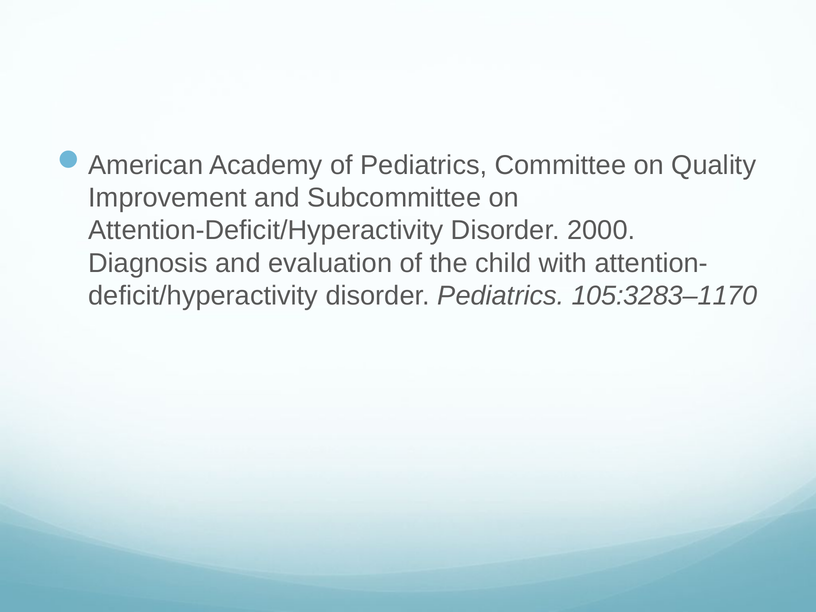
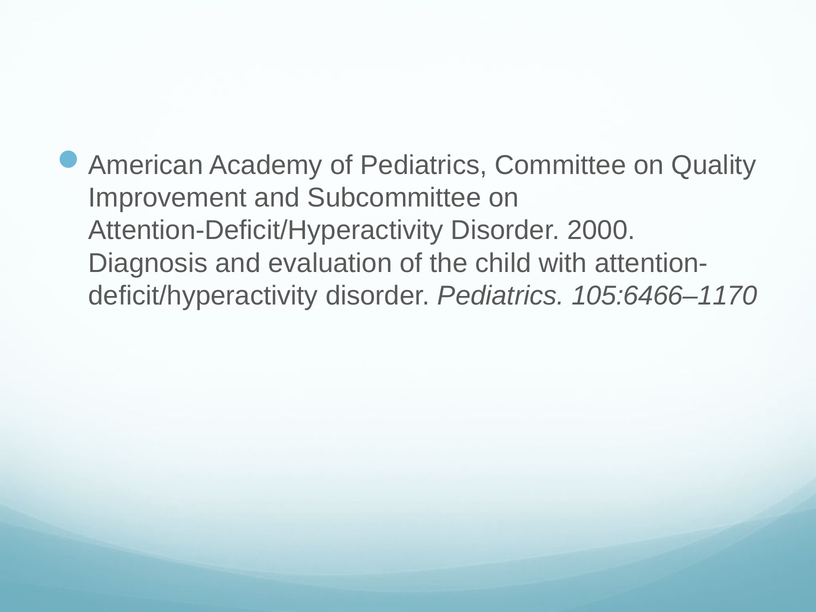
105:3283–1170: 105:3283–1170 -> 105:6466–1170
